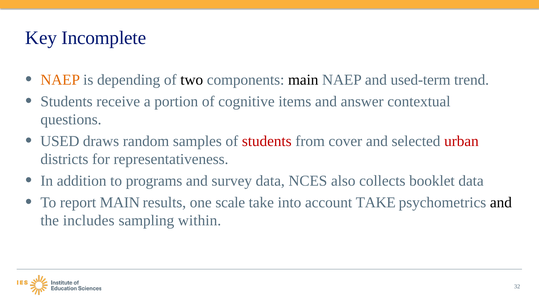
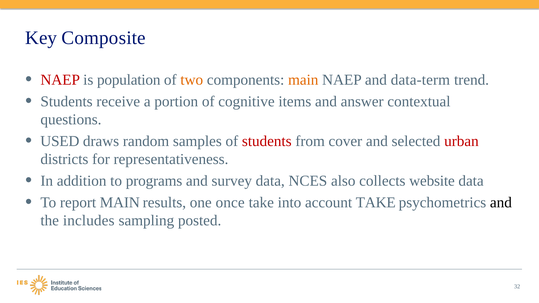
Incomplete: Incomplete -> Composite
NAEP at (60, 80) colour: orange -> red
depending: depending -> population
two colour: black -> orange
main at (303, 80) colour: black -> orange
used-term: used-term -> data-term
booklet: booklet -> website
scale: scale -> once
within: within -> posted
